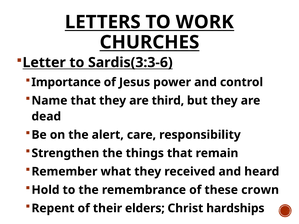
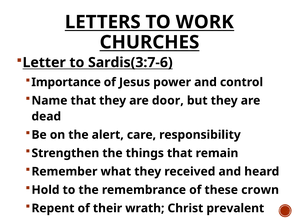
Sardis(3:3-6: Sardis(3:3-6 -> Sardis(3:7-6
third: third -> door
elders: elders -> wrath
hardships: hardships -> prevalent
